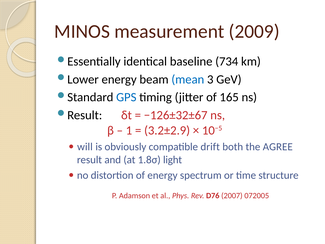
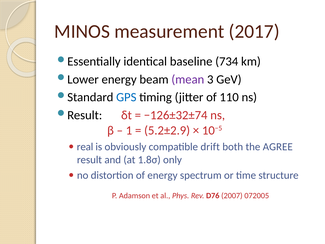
2009: 2009 -> 2017
mean colour: blue -> purple
165: 165 -> 110
−126±32±67: −126±32±67 -> −126±32±74
3.2±2.9: 3.2±2.9 -> 5.2±2.9
will: will -> real
light: light -> only
